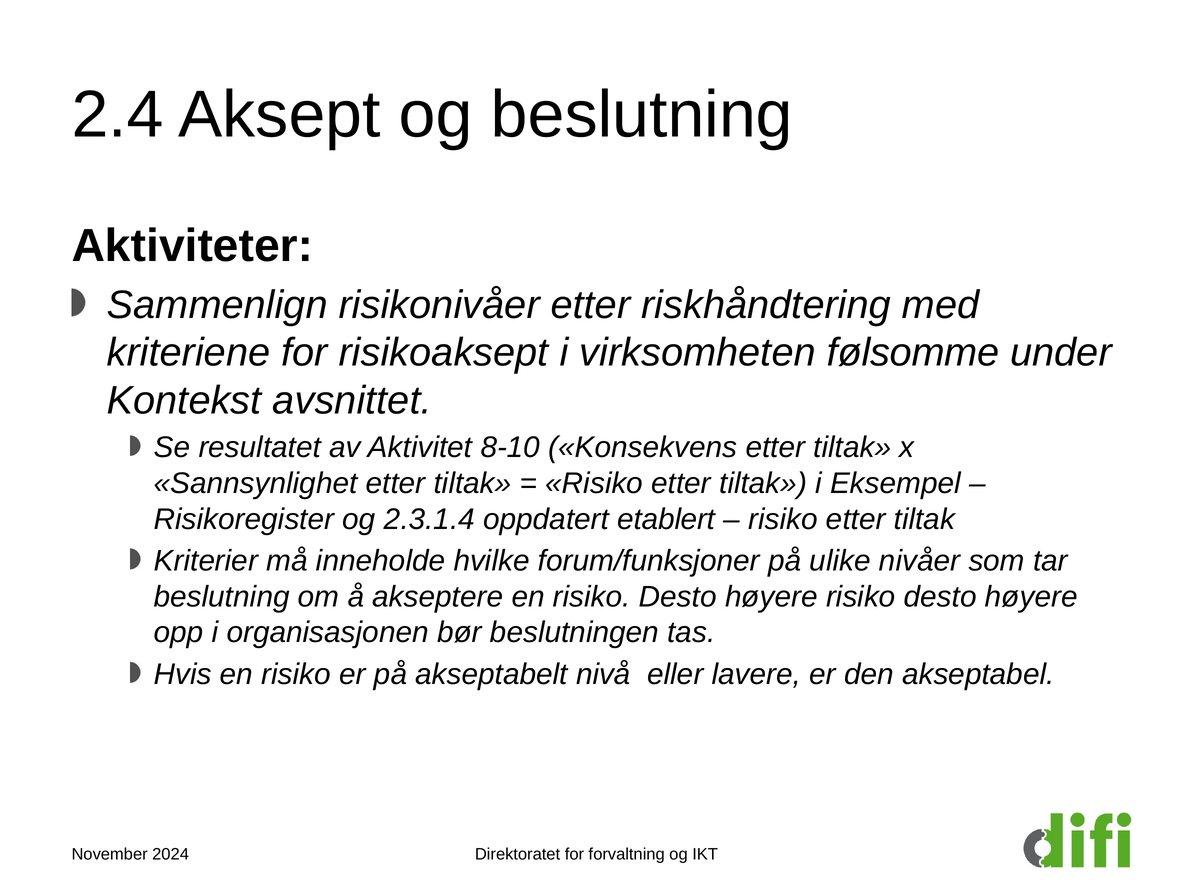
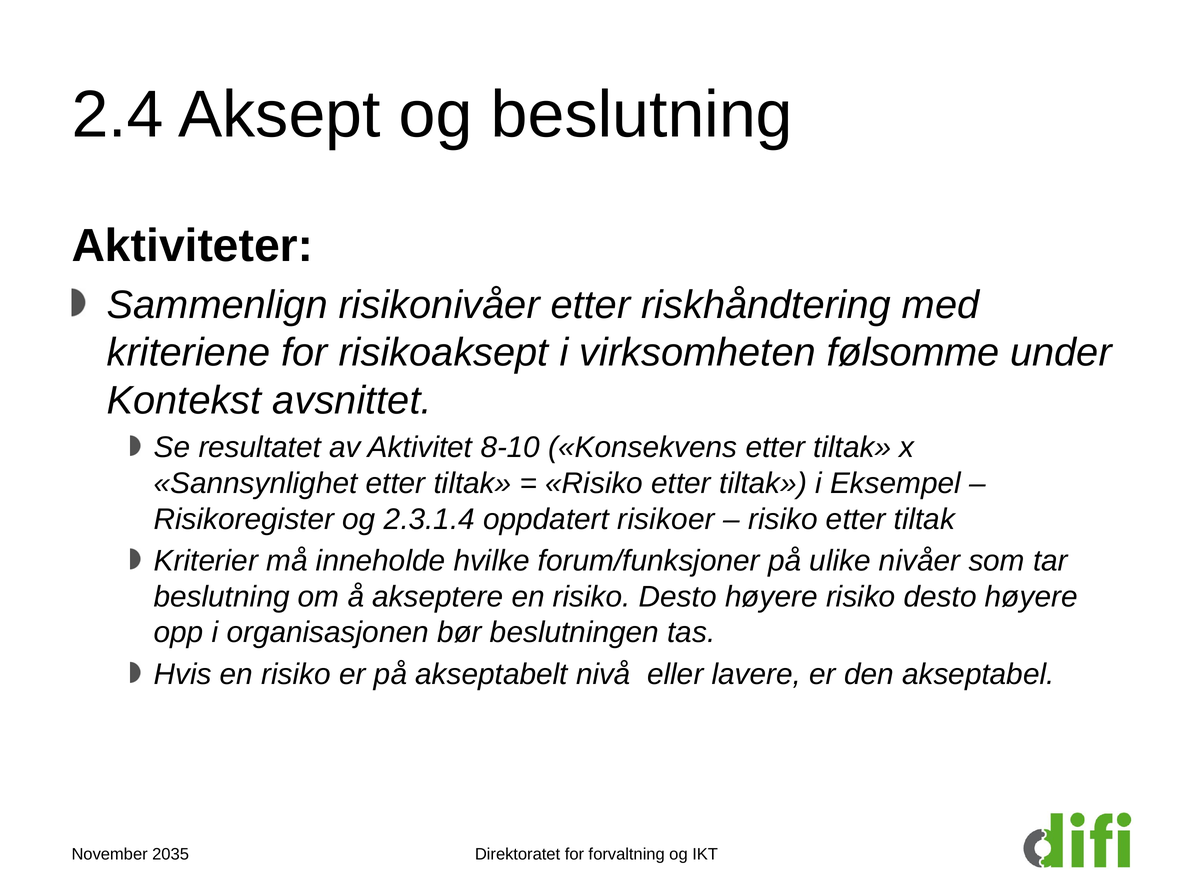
etablert: etablert -> risikoer
2024: 2024 -> 2035
